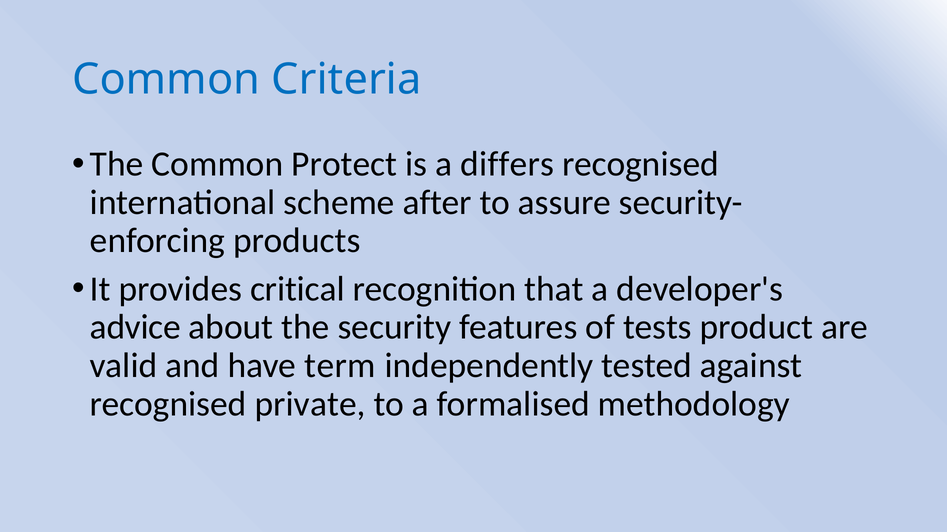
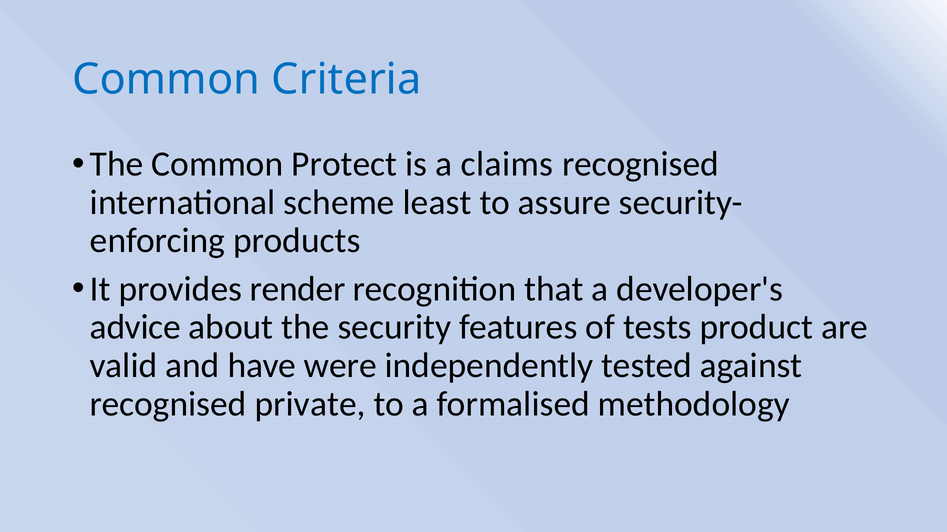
differs: differs -> claims
after: after -> least
critical: critical -> render
term: term -> were
